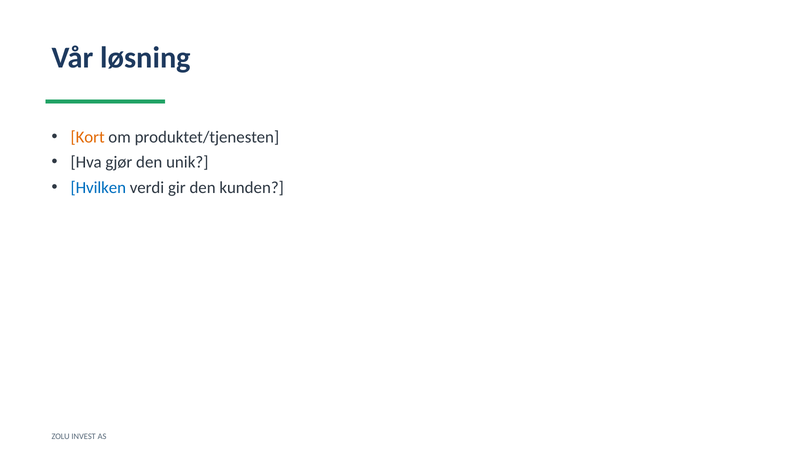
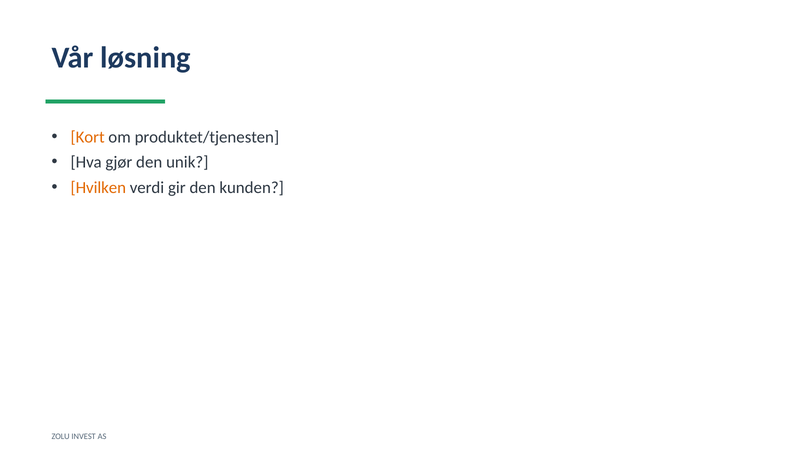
Hvilken colour: blue -> orange
